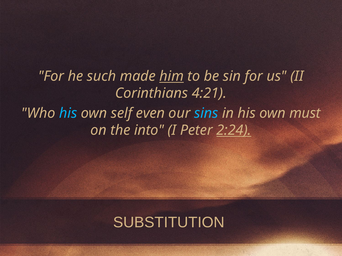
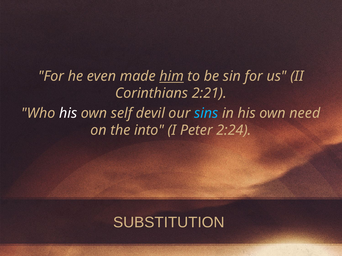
such: such -> even
4:21: 4:21 -> 2:21
his at (68, 113) colour: light blue -> white
even: even -> devil
must: must -> need
2:24 underline: present -> none
